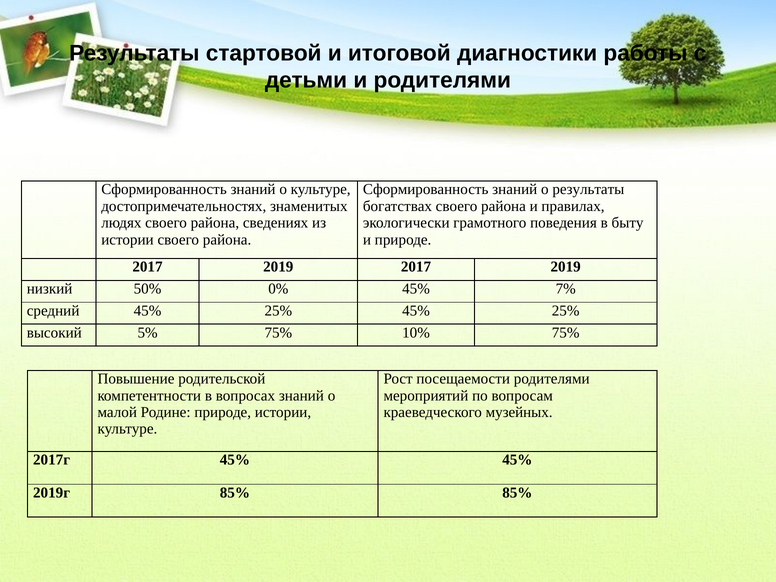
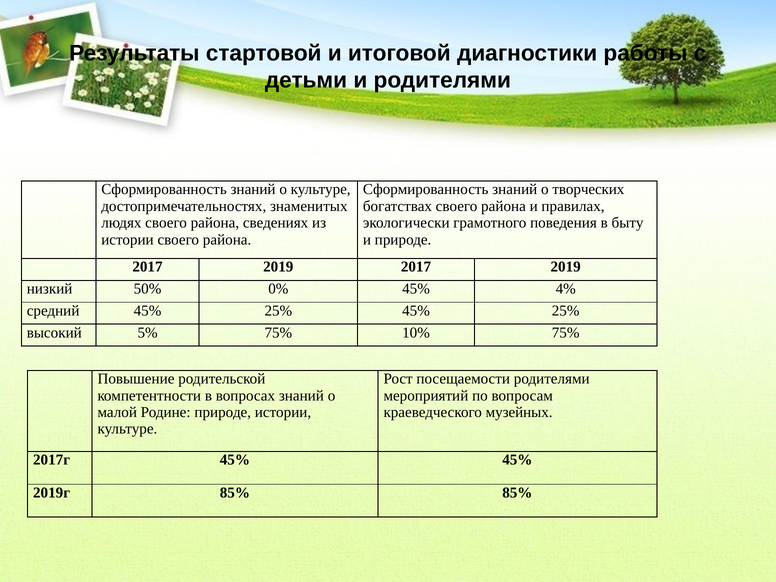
о результаты: результаты -> творческих
7%: 7% -> 4%
